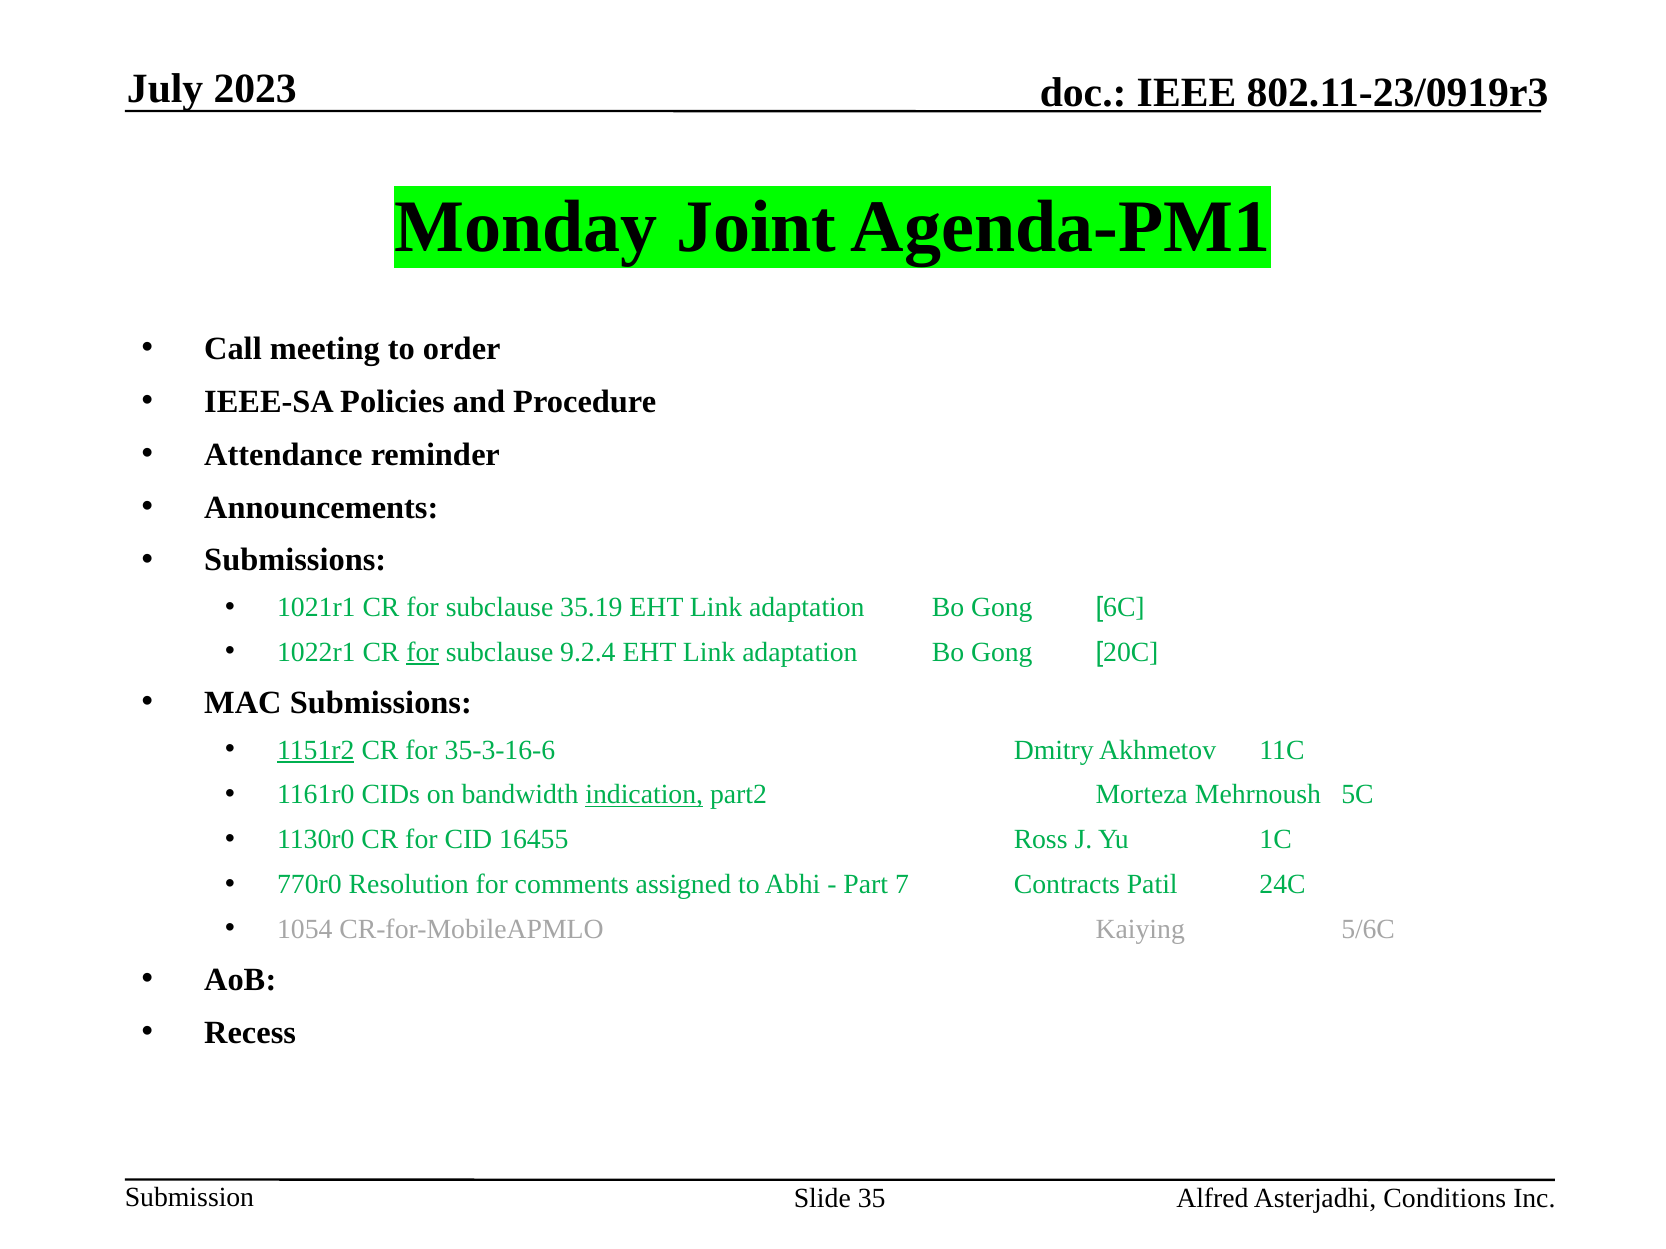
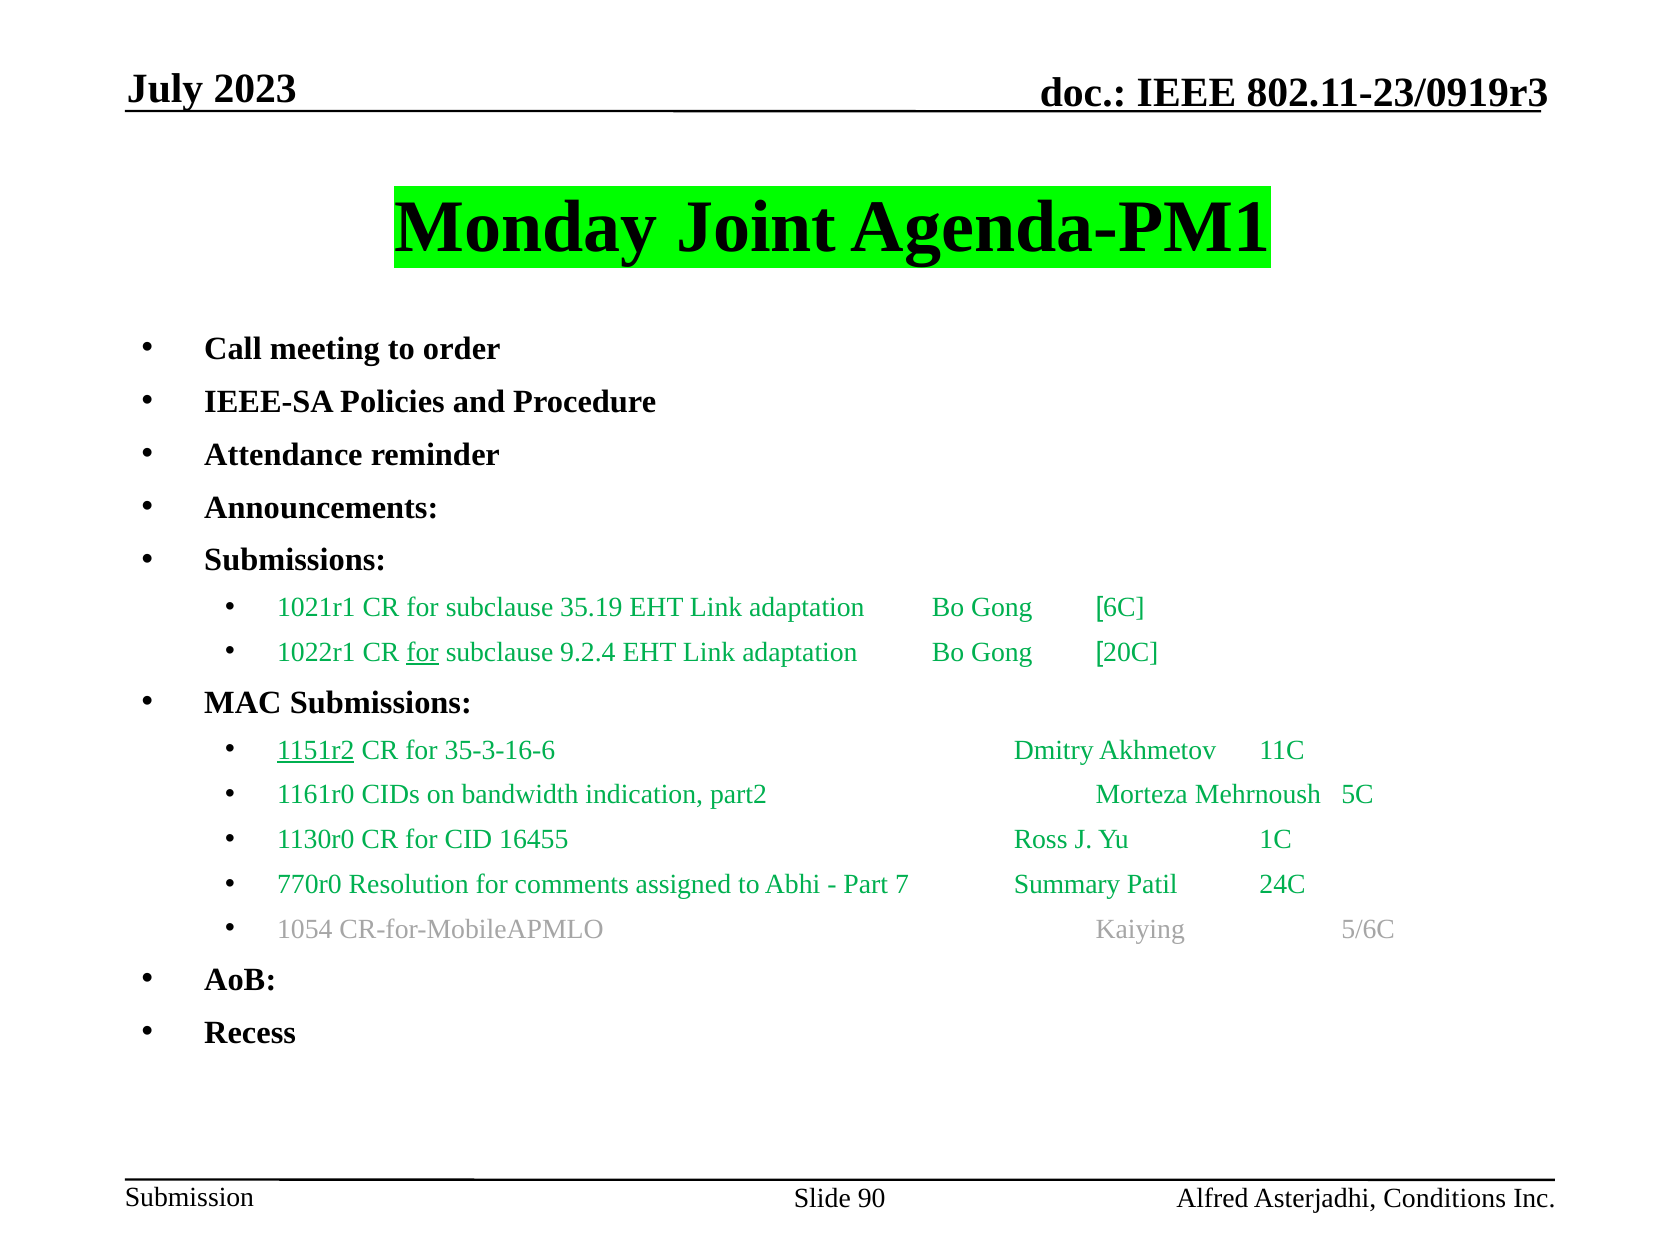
indication underline: present -> none
Contracts: Contracts -> Summary
35: 35 -> 90
